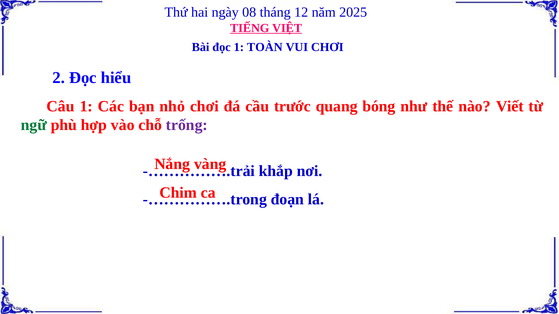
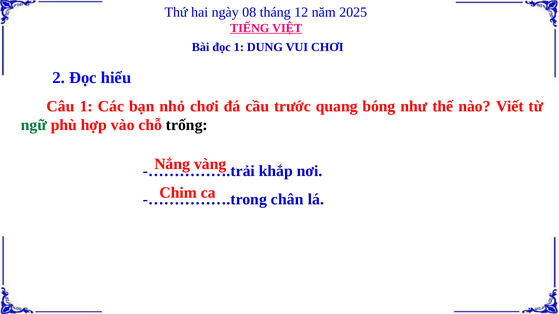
TOÀN: TOÀN -> DUNG
trống colour: purple -> black
đoạn: đoạn -> chân
